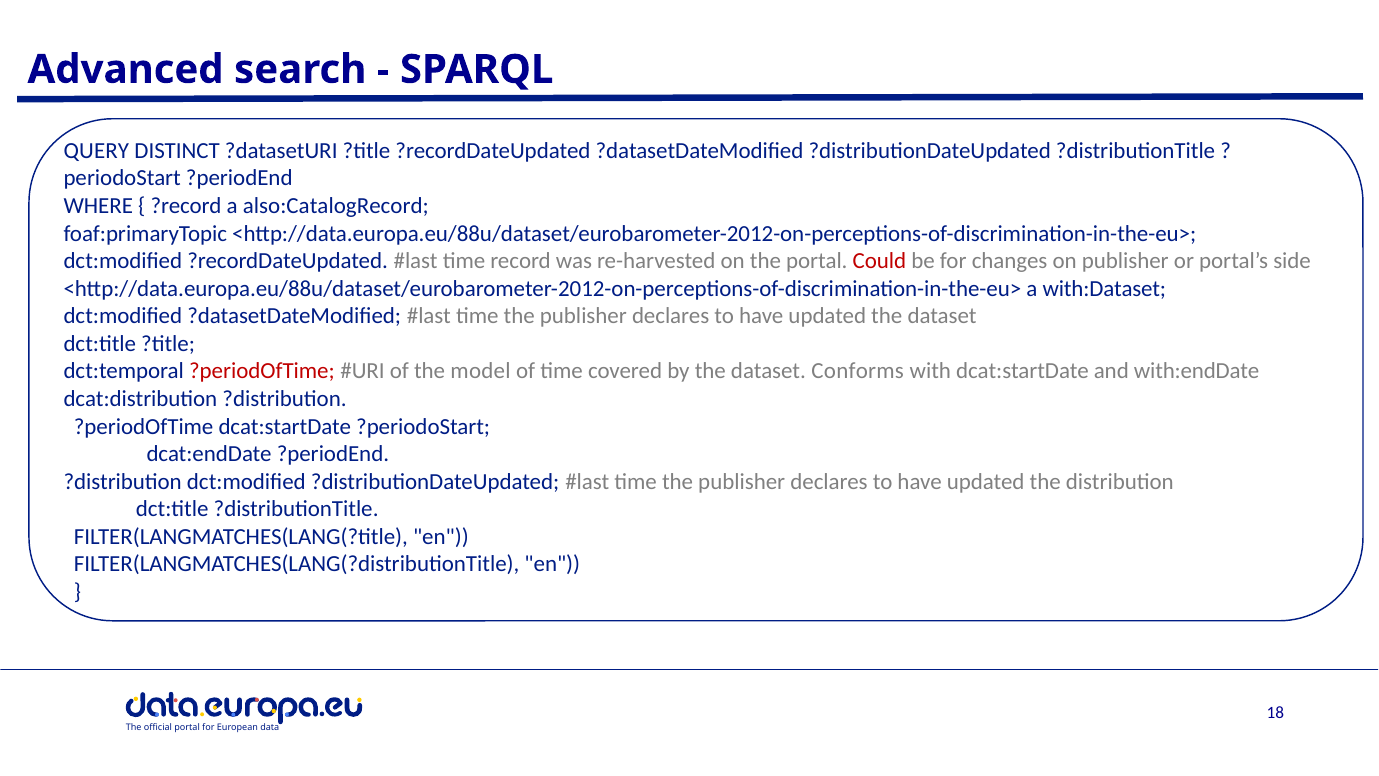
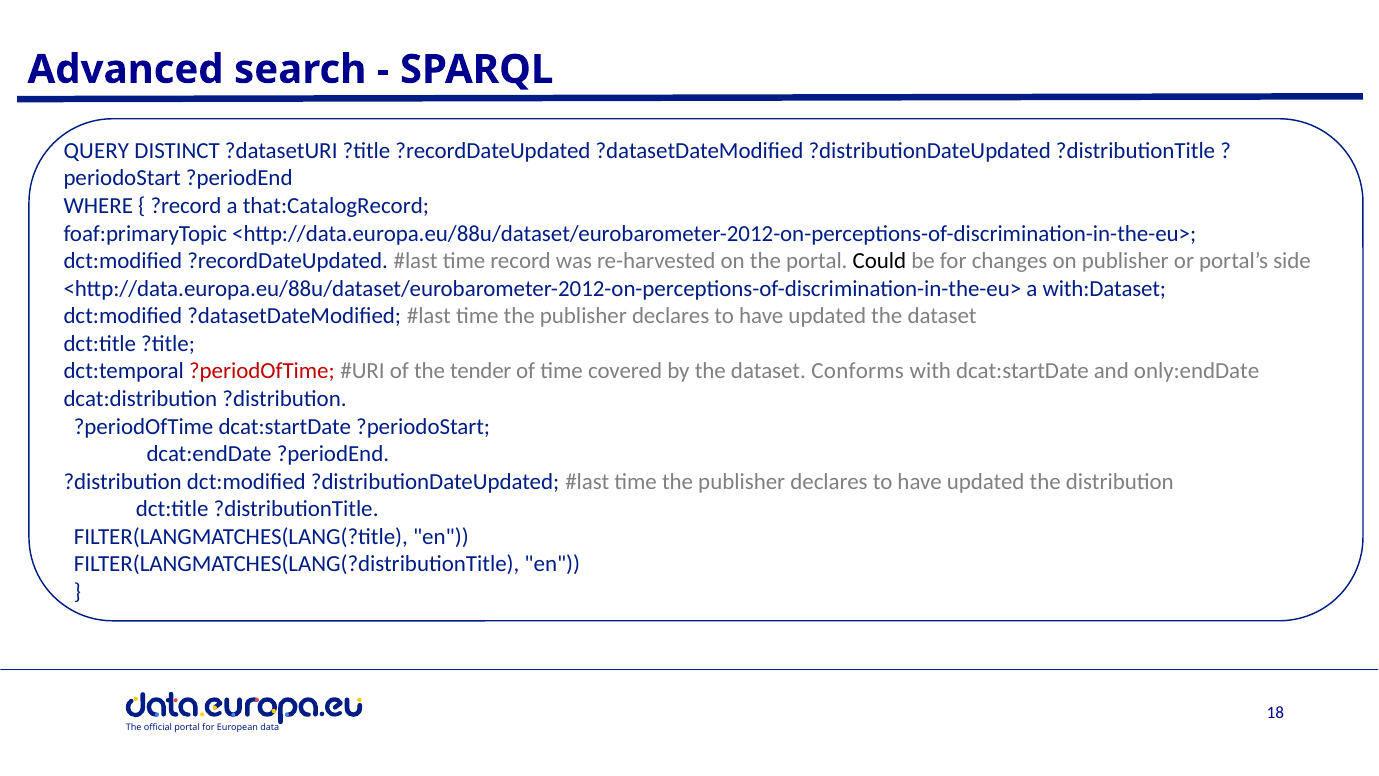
also:CatalogRecord: also:CatalogRecord -> that:CatalogRecord
Could colour: red -> black
model: model -> tender
with:endDate: with:endDate -> only:endDate
